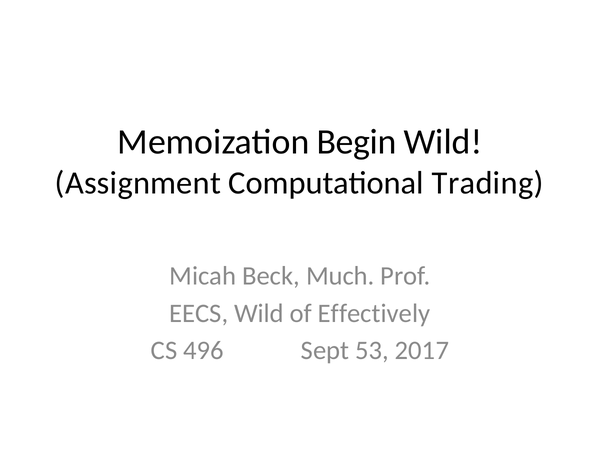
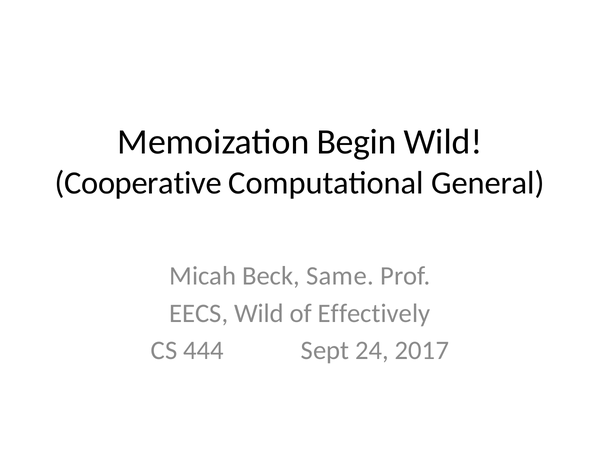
Assignment: Assignment -> Cooperative
Trading: Trading -> General
Much: Much -> Same
496: 496 -> 444
53: 53 -> 24
